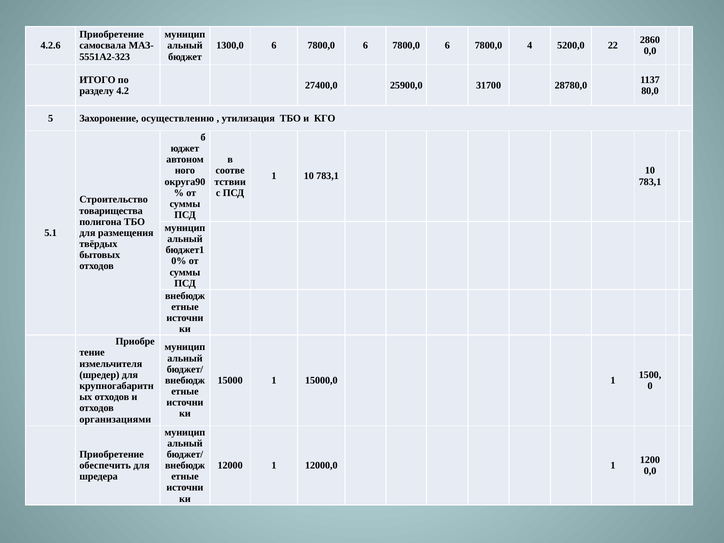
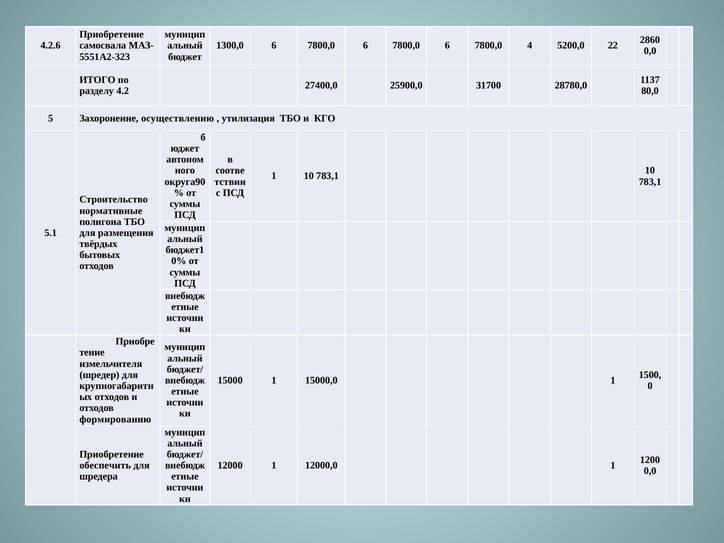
товарищества: товарищества -> нормативные
организациями: организациями -> формированию
